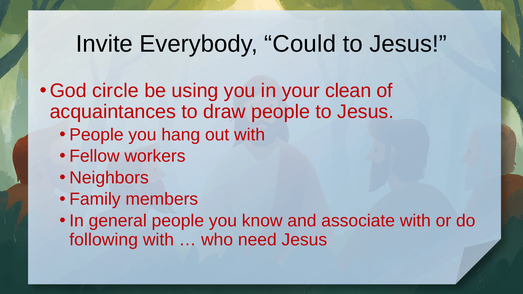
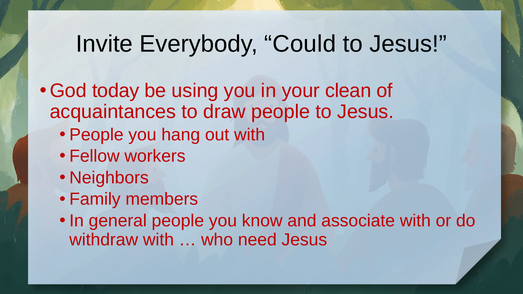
circle: circle -> today
following: following -> withdraw
